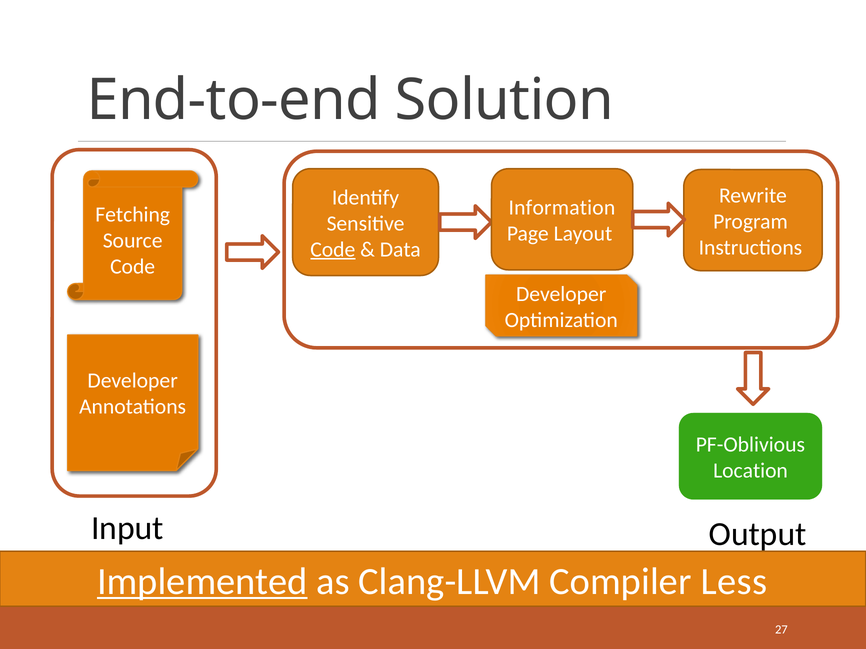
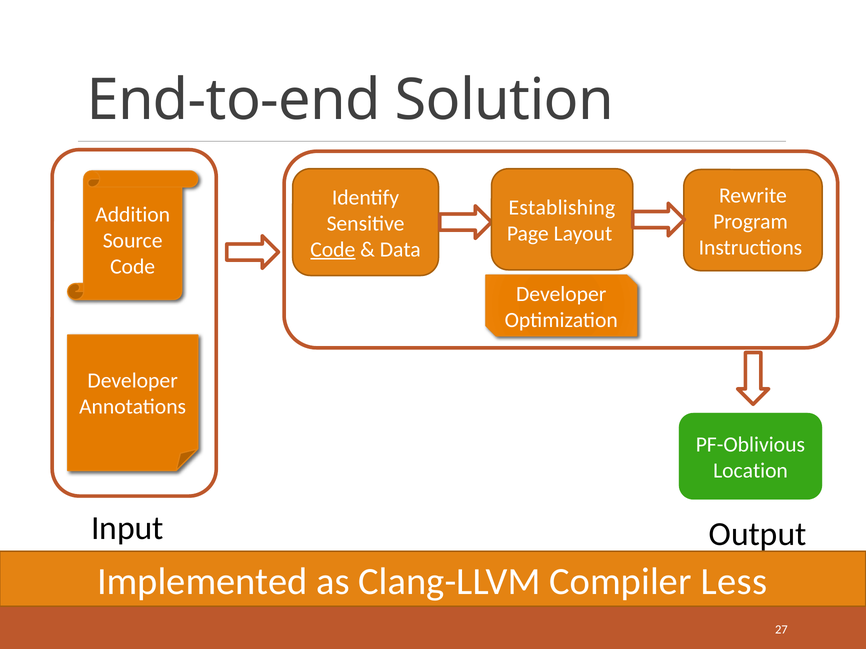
Information: Information -> Establishing
Fetching: Fetching -> Addition
Implemented underline: present -> none
